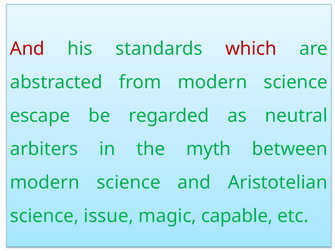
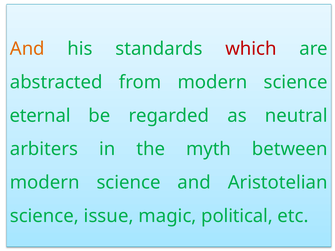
And at (27, 49) colour: red -> orange
escape: escape -> eternal
capable: capable -> political
